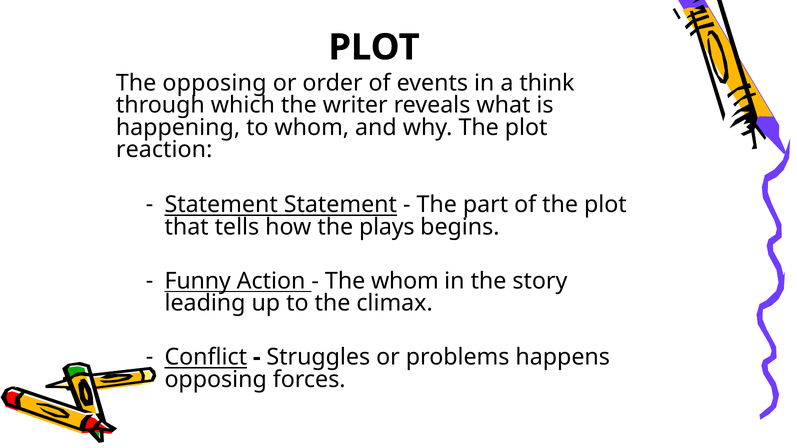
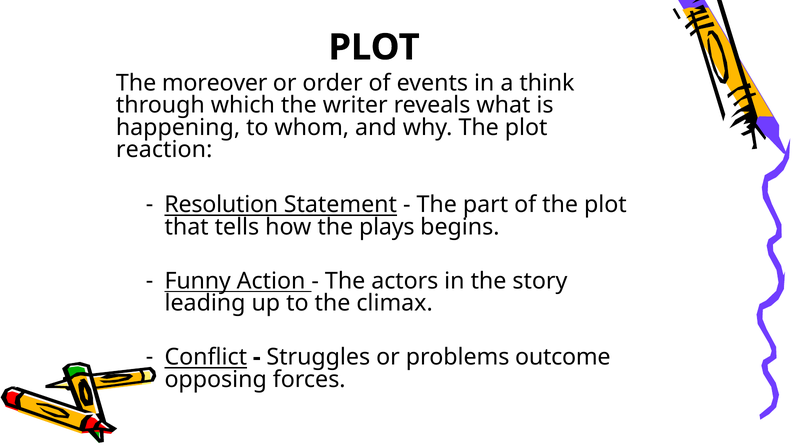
The opposing: opposing -> moreover
Statement at (221, 205): Statement -> Resolution
The whom: whom -> actors
happens: happens -> outcome
